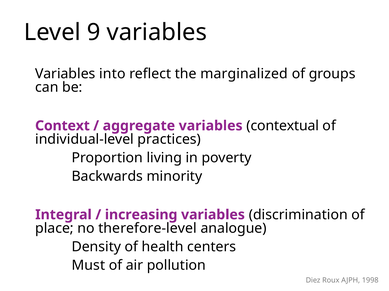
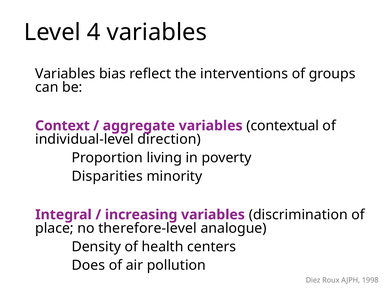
9: 9 -> 4
into: into -> bias
marginalized: marginalized -> interventions
practices: practices -> direction
Backwards: Backwards -> Disparities
Must: Must -> Does
